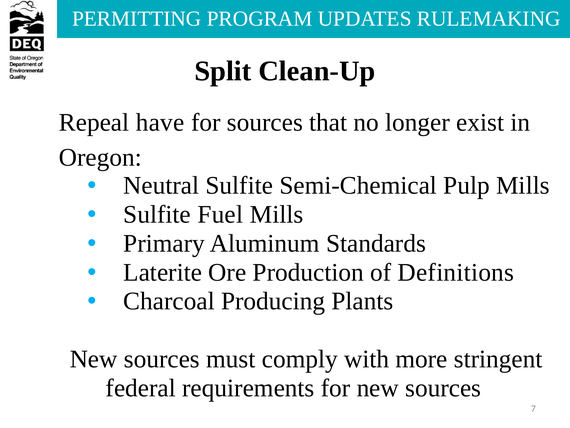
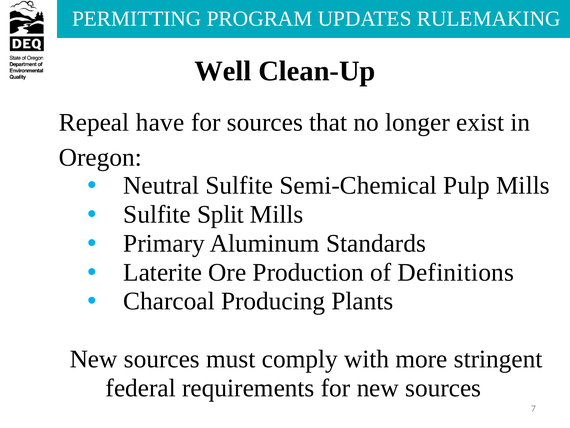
Split: Split -> Well
Fuel: Fuel -> Split
